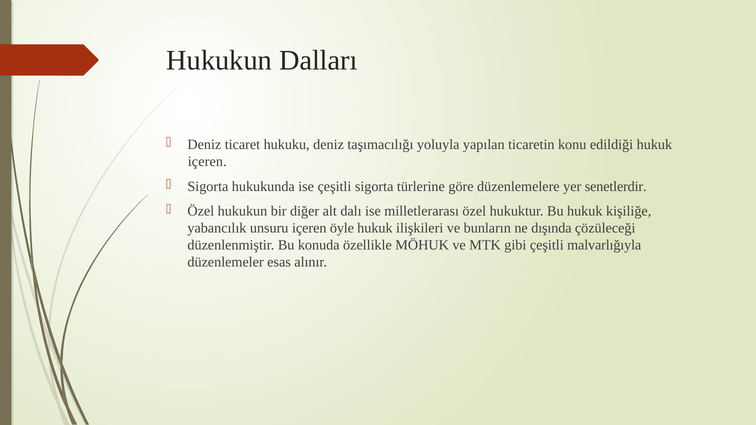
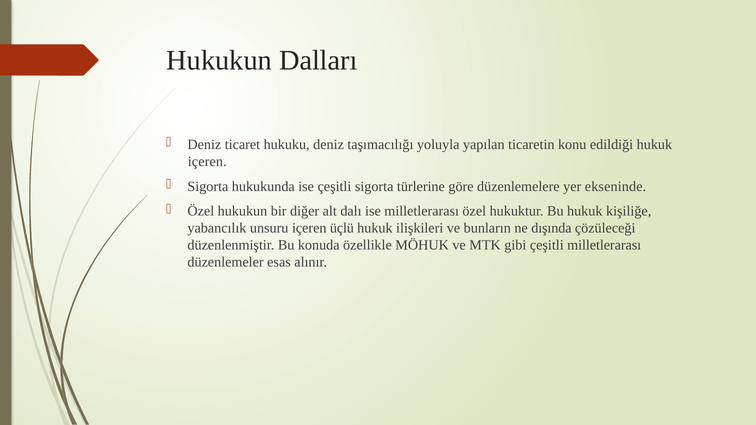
senetlerdir: senetlerdir -> ekseninde
öyle: öyle -> üçlü
çeşitli malvarlığıyla: malvarlığıyla -> milletlerarası
